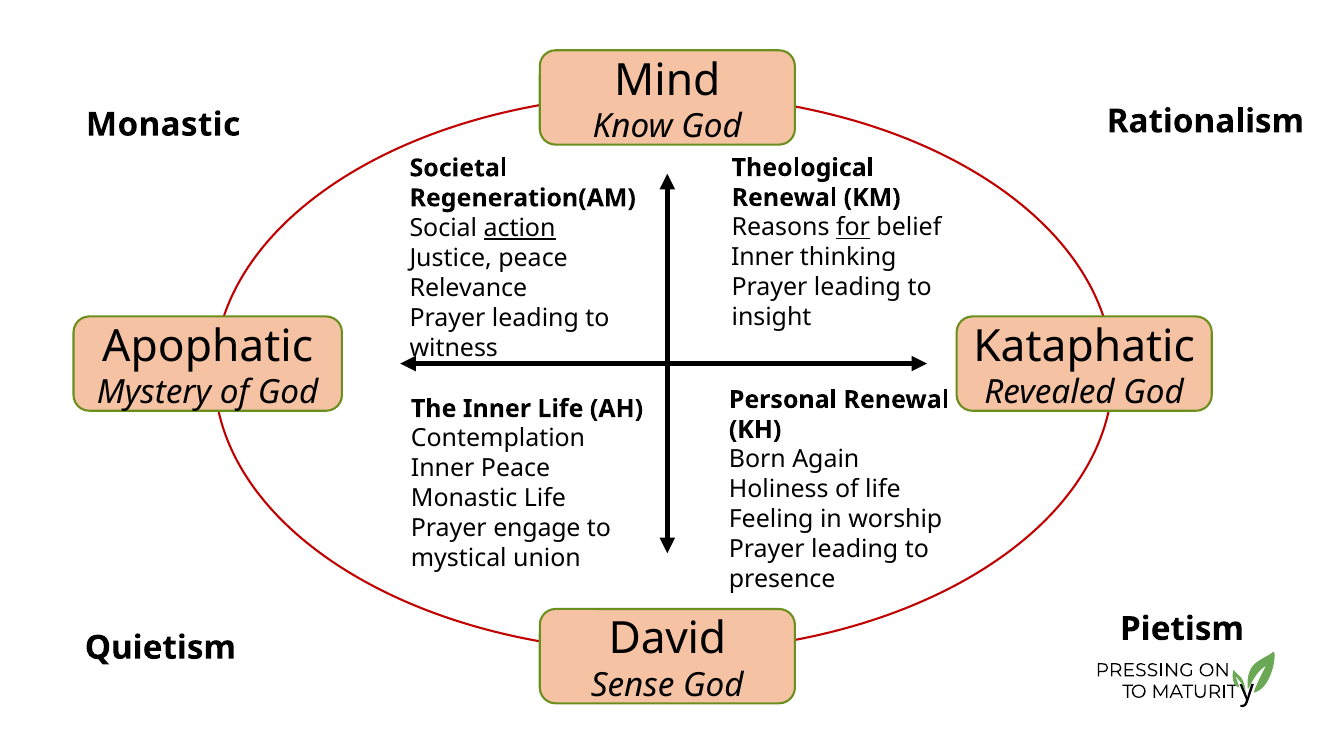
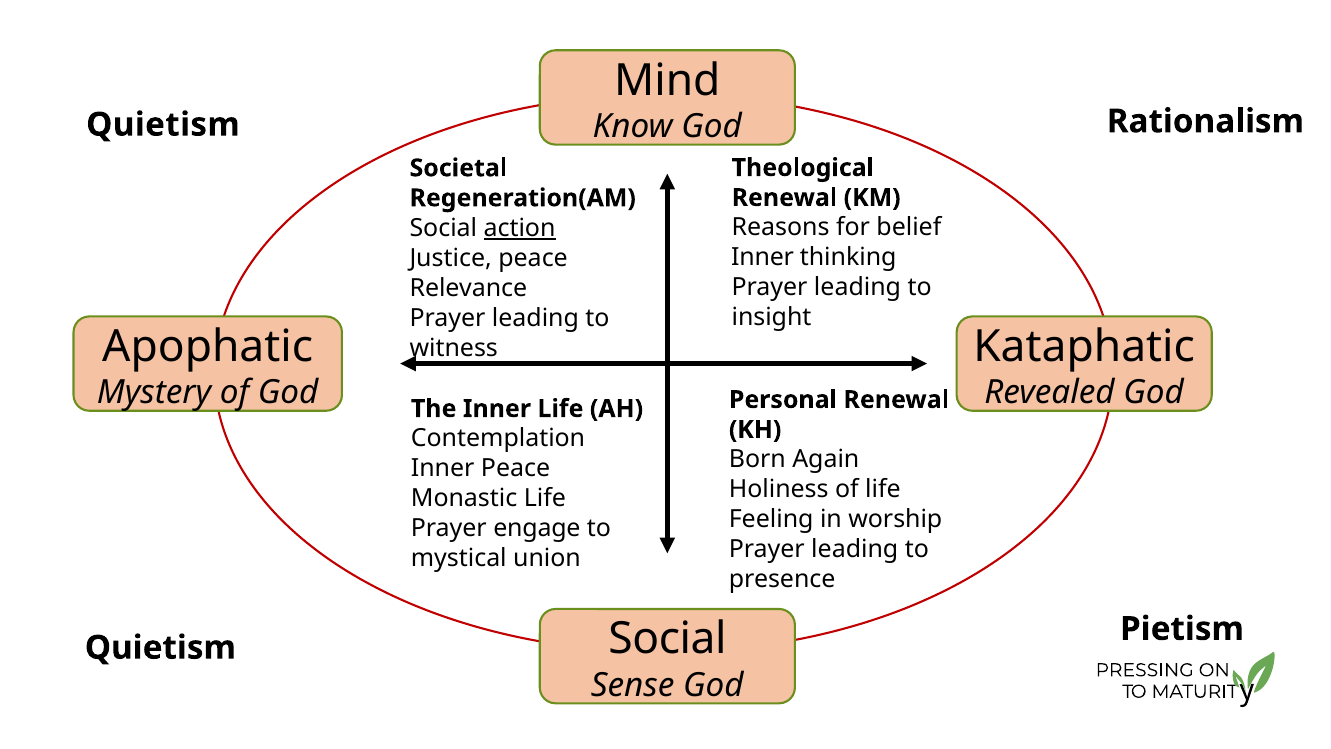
Monastic at (163, 125): Monastic -> Quietism
for underline: present -> none
David at (667, 639): David -> Social
